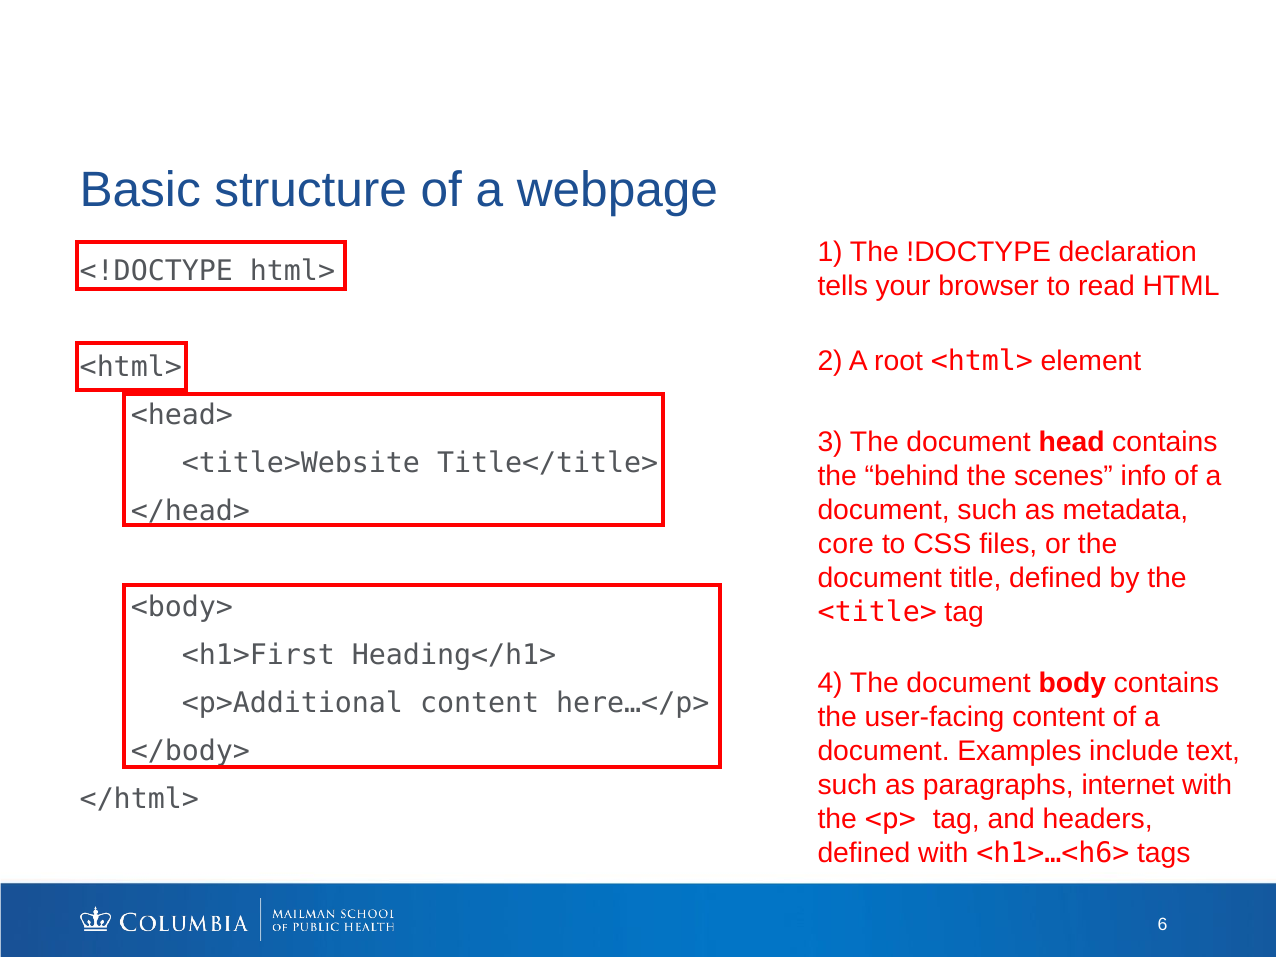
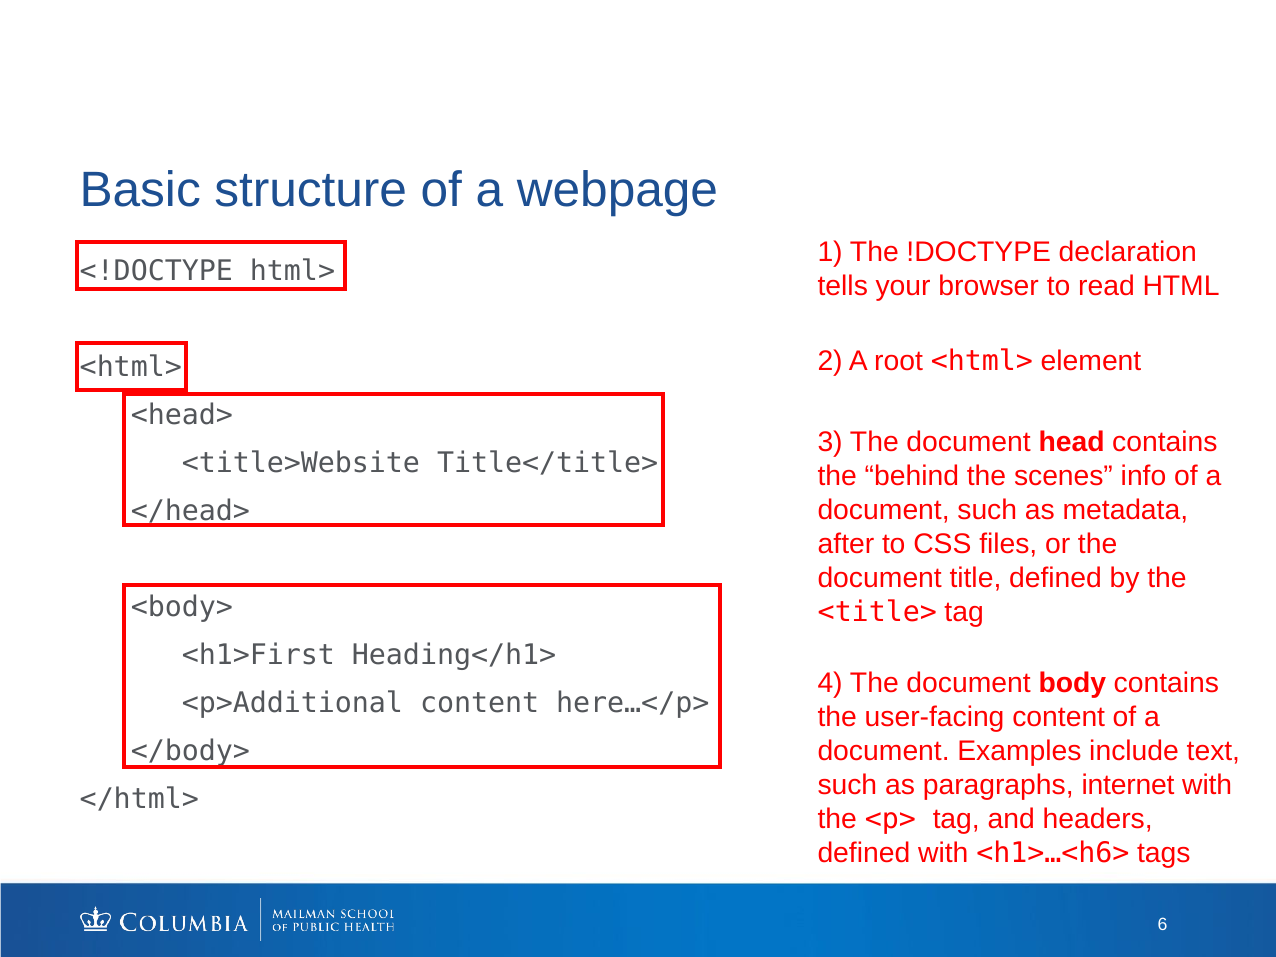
core: core -> after
